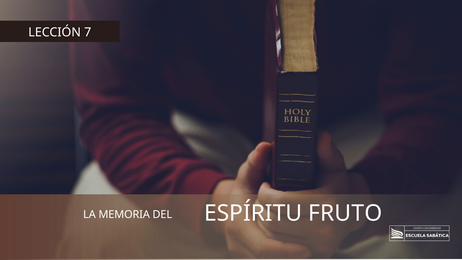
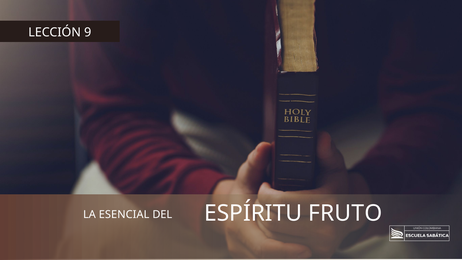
7: 7 -> 9
MEMORIA: MEMORIA -> ESENCIAL
